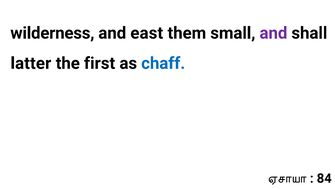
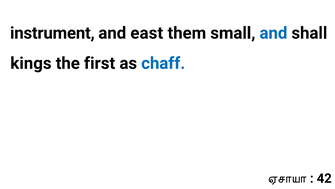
wilderness: wilderness -> instrument
and at (273, 33) colour: purple -> blue
latter: latter -> kings
84: 84 -> 42
